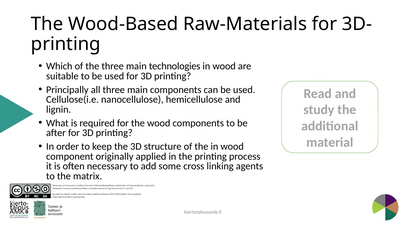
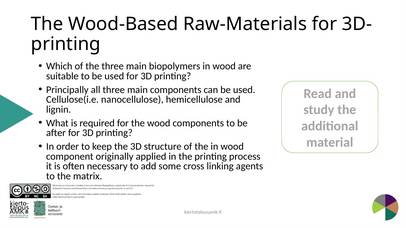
technologies: technologies -> biopolymers
